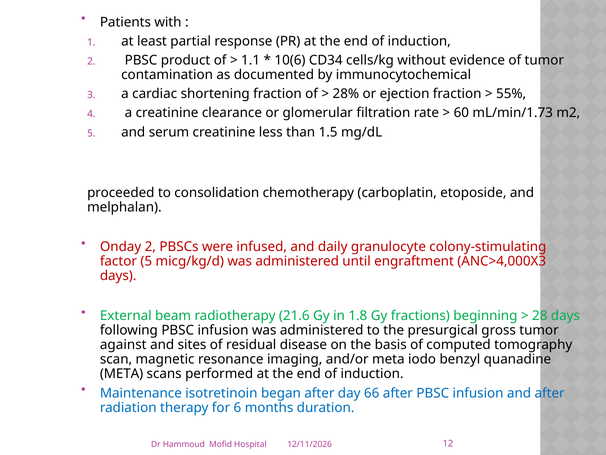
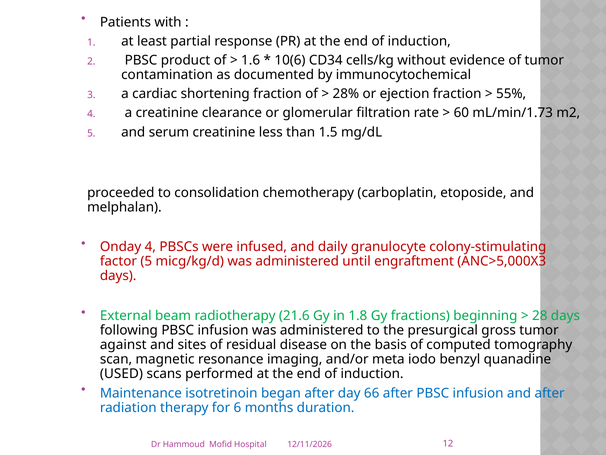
1.1: 1.1 -> 1.6
Onday 2: 2 -> 4
ANC>4,000X3: ANC>4,000X3 -> ANC>5,000X3
META at (122, 374): META -> USED
